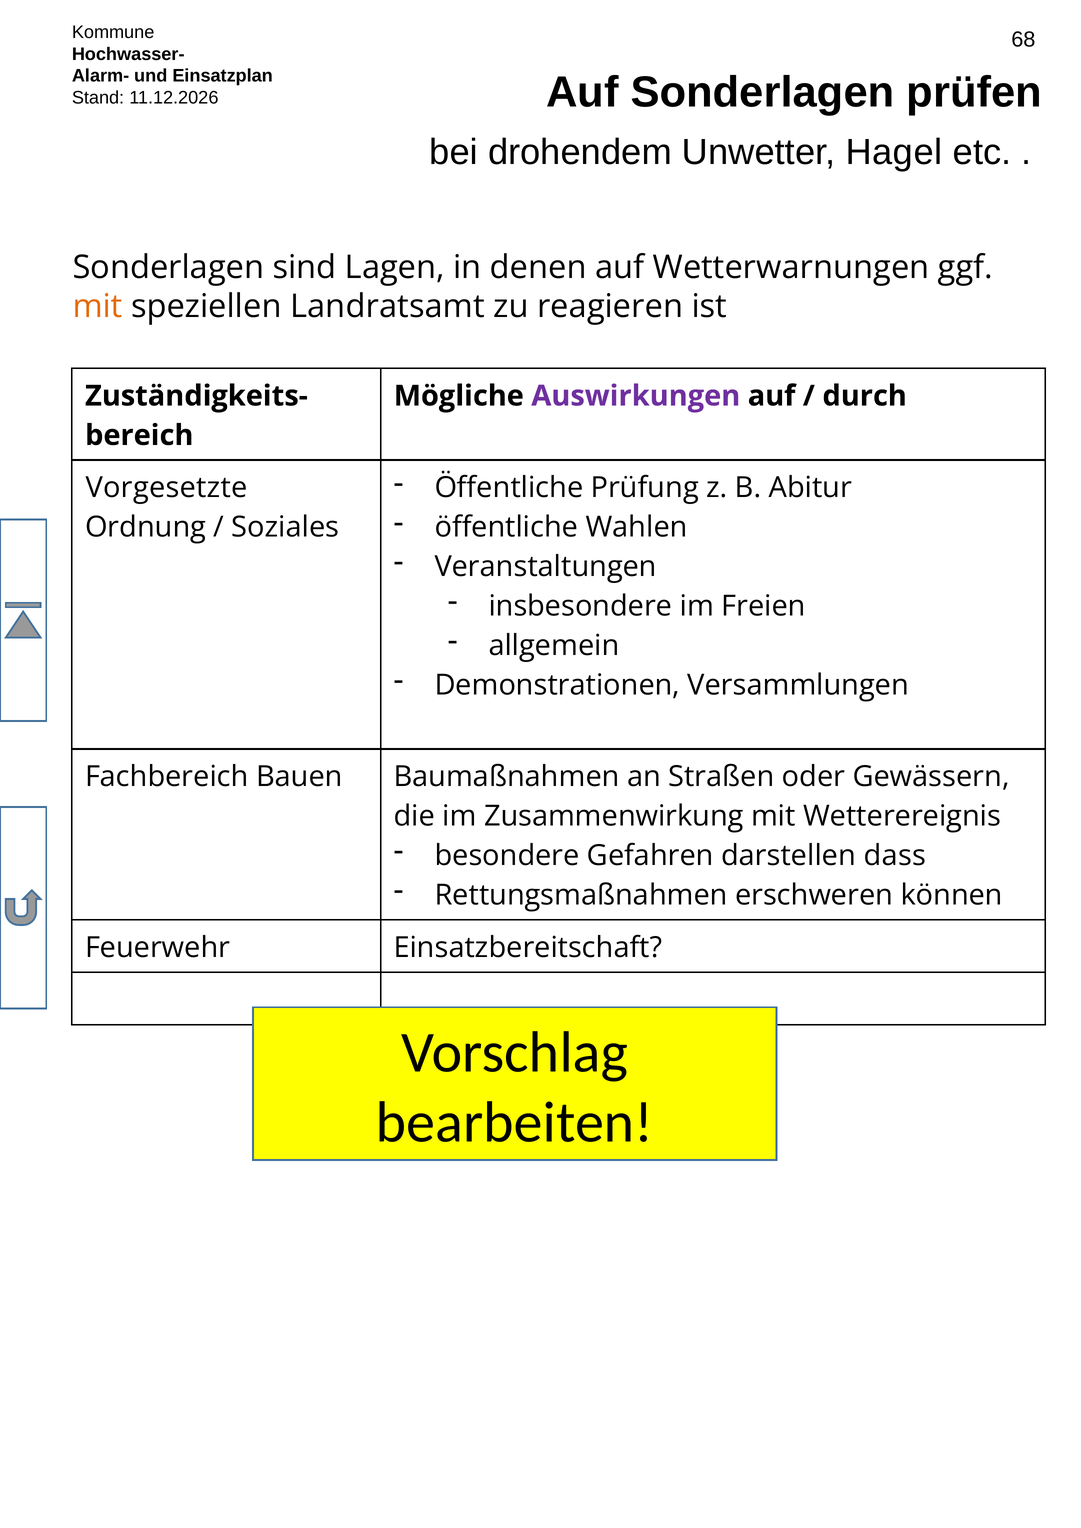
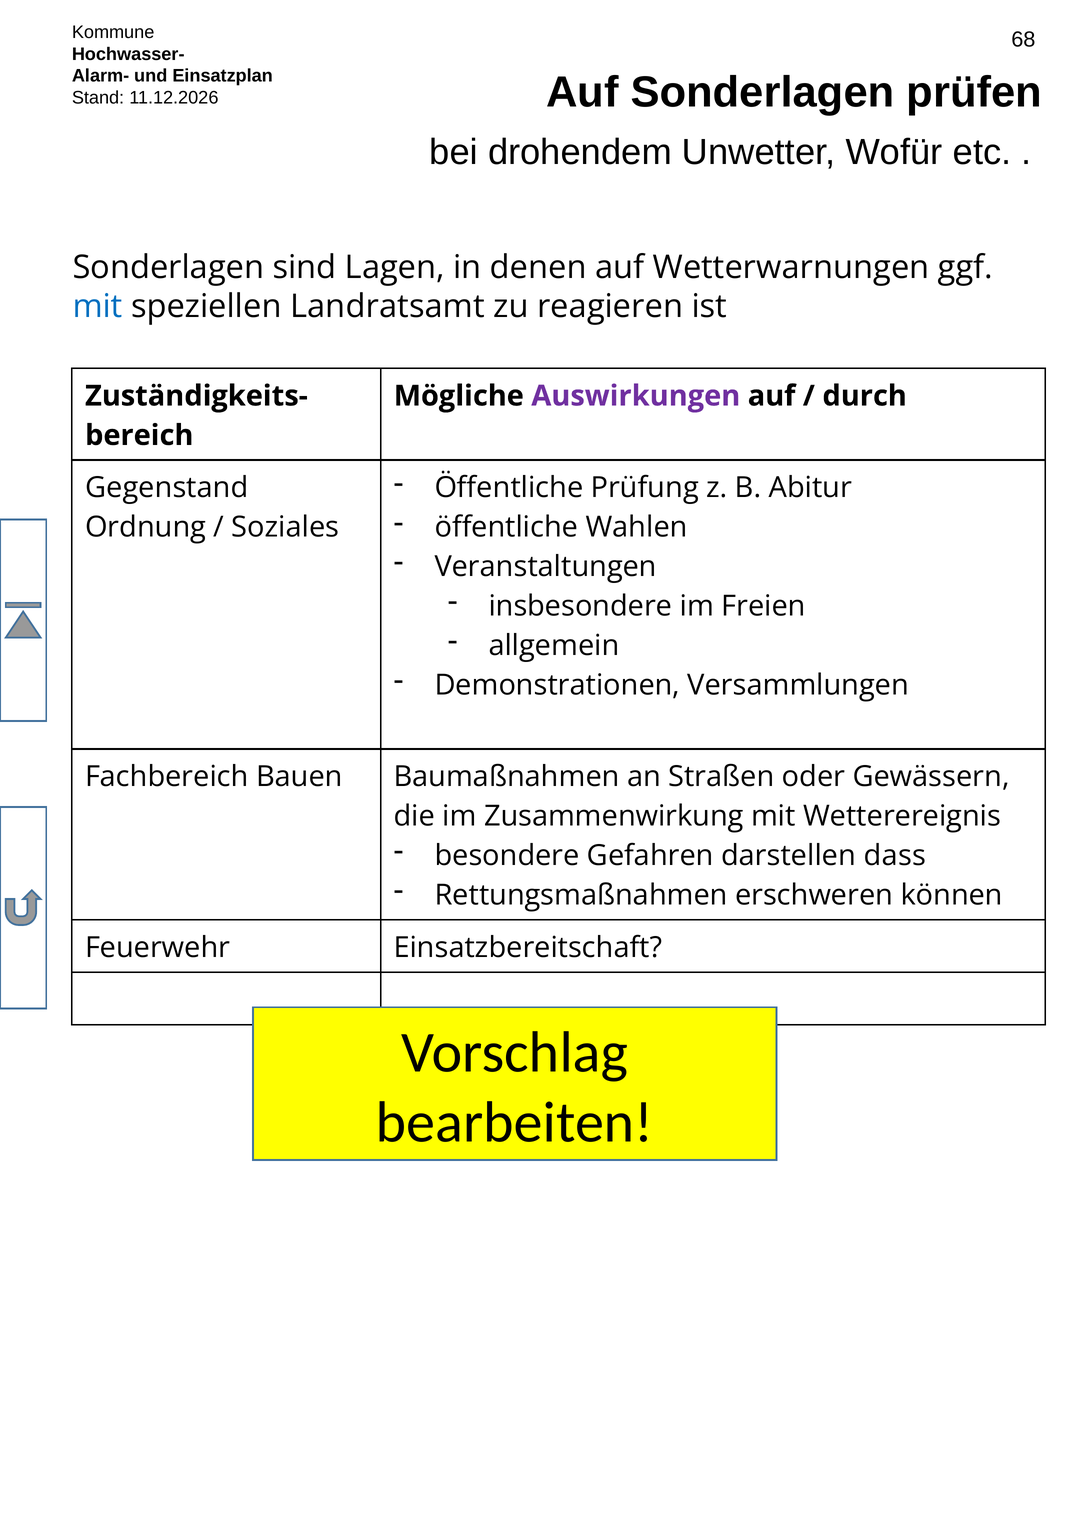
Hagel: Hagel -> Wofür
mit at (98, 307) colour: orange -> blue
Vorgesetzte: Vorgesetzte -> Gegenstand
